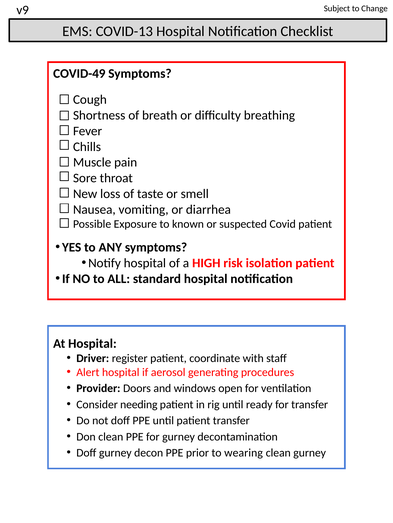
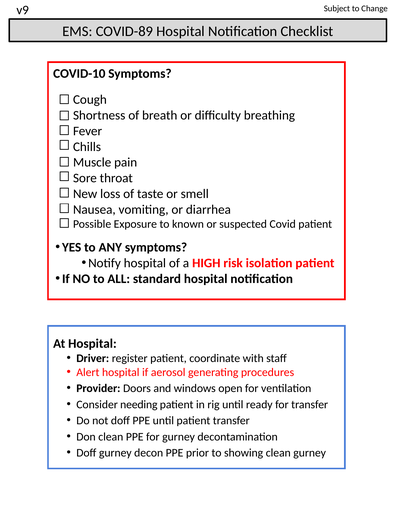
COVID-13: COVID-13 -> COVID-89
COVID-49: COVID-49 -> COVID-10
wearing: wearing -> showing
